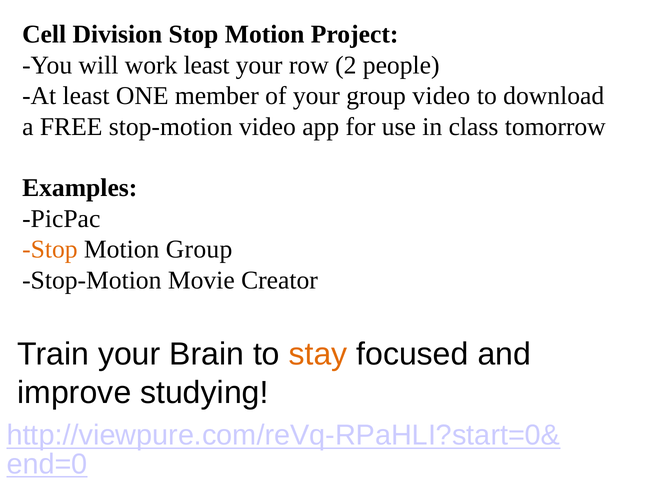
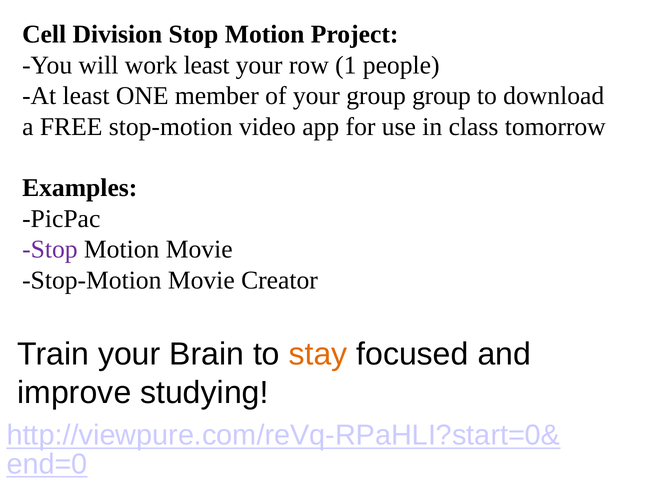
2: 2 -> 1
group video: video -> group
Stop at (50, 250) colour: orange -> purple
Motion Group: Group -> Movie
